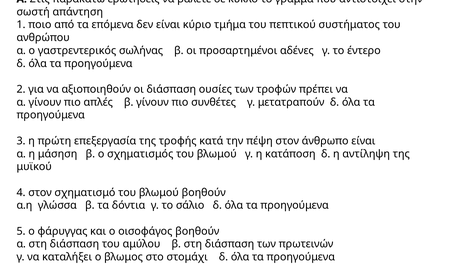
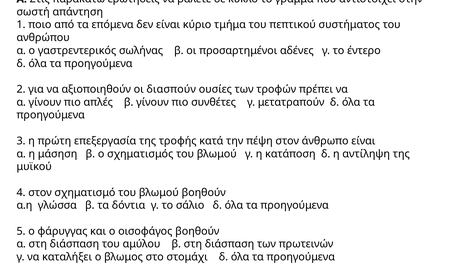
οι διάσπαση: διάσπαση -> διασπούν
